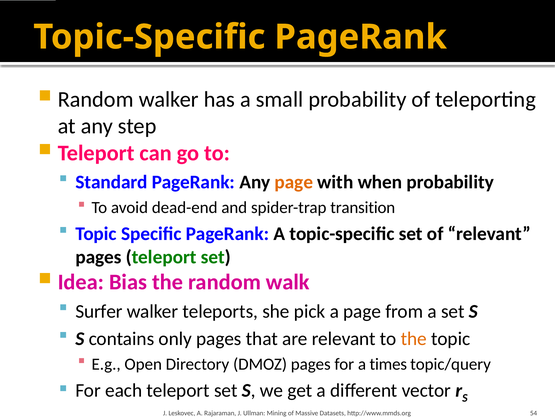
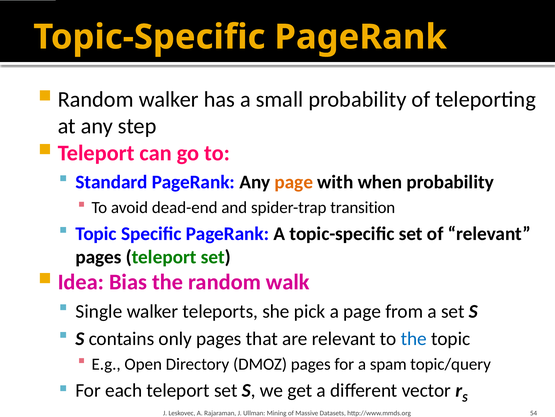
Surfer: Surfer -> Single
the at (414, 338) colour: orange -> blue
times: times -> spam
